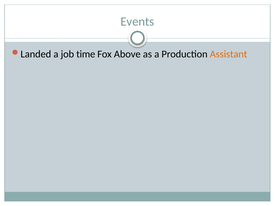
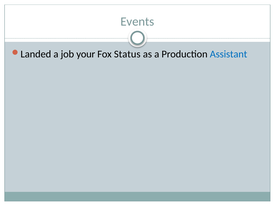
time: time -> your
Above: Above -> Status
Assistant colour: orange -> blue
